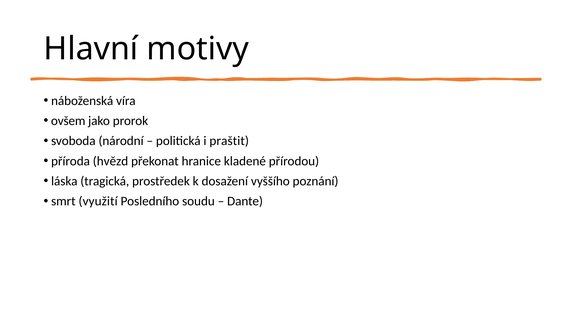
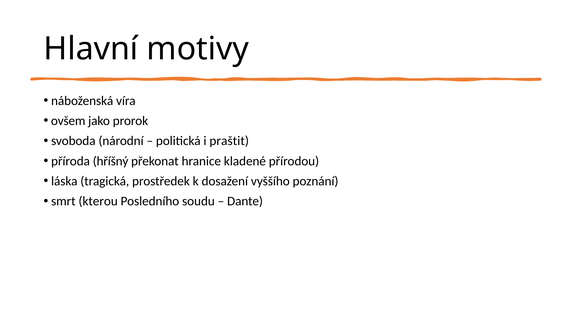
hvězd: hvězd -> hříšný
využití: využití -> kterou
